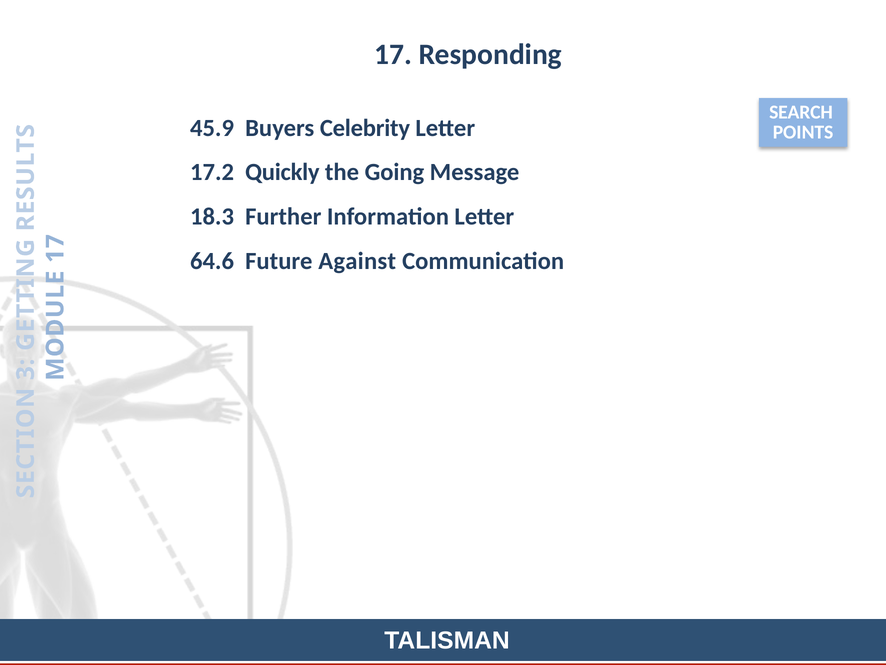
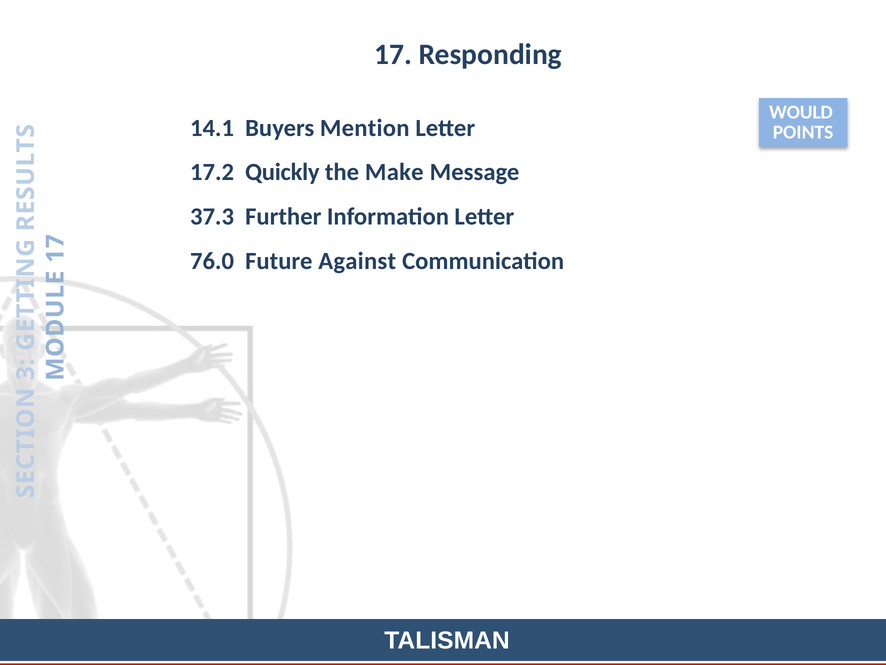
SEARCH: SEARCH -> WOULD
45.9: 45.9 -> 14.1
Celebrity: Celebrity -> Mention
Going: Going -> Make
18.3: 18.3 -> 37.3
64.6: 64.6 -> 76.0
